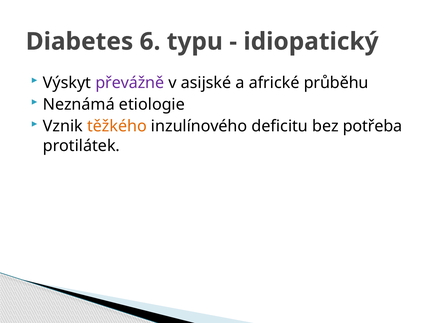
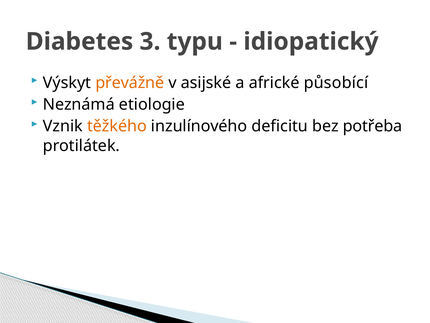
6: 6 -> 3
převážně colour: purple -> orange
průběhu: průběhu -> působící
